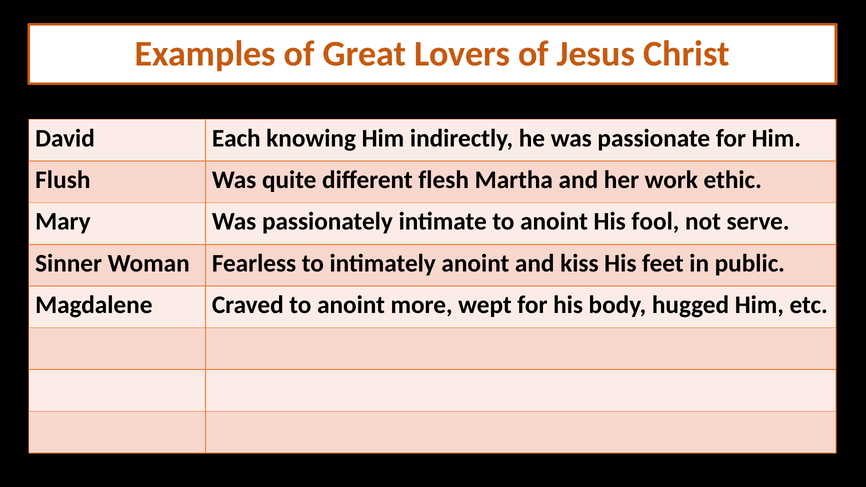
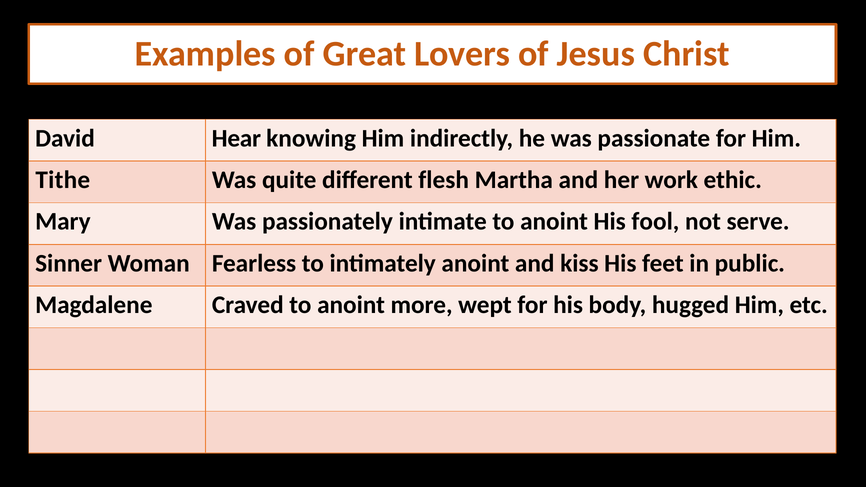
Each: Each -> Hear
Flush: Flush -> Tithe
